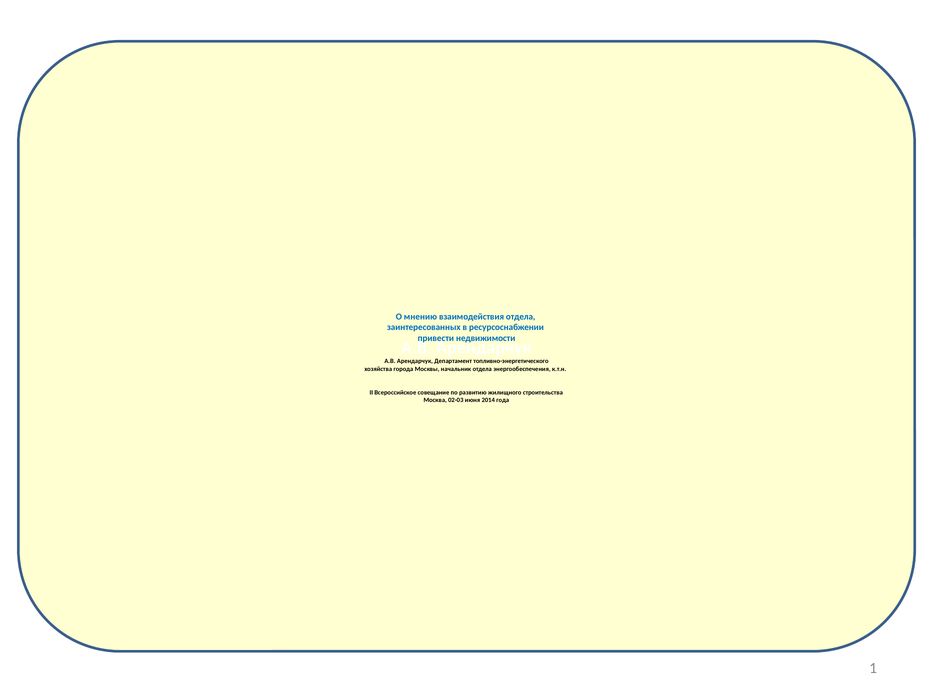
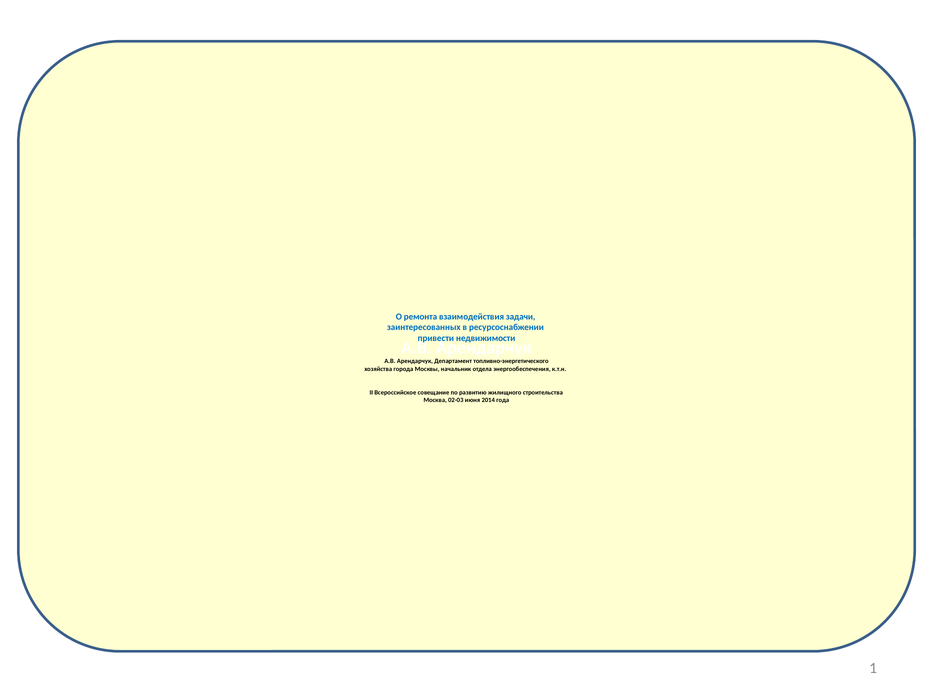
мнению: мнению -> ремонта
взаимодействия отдела: отдела -> задачи
